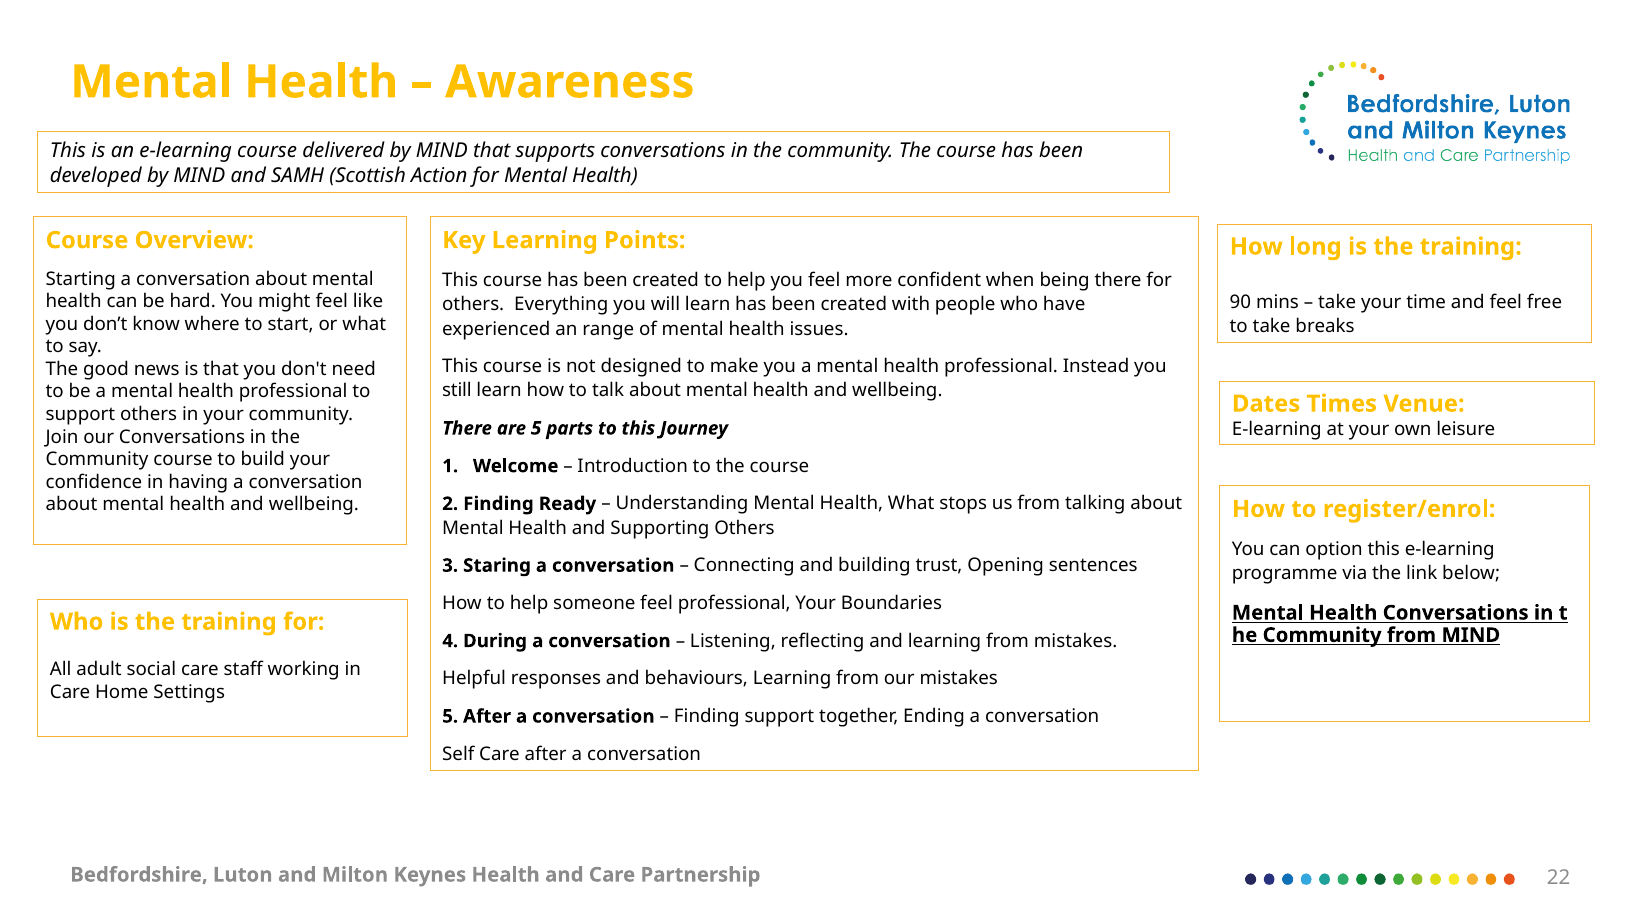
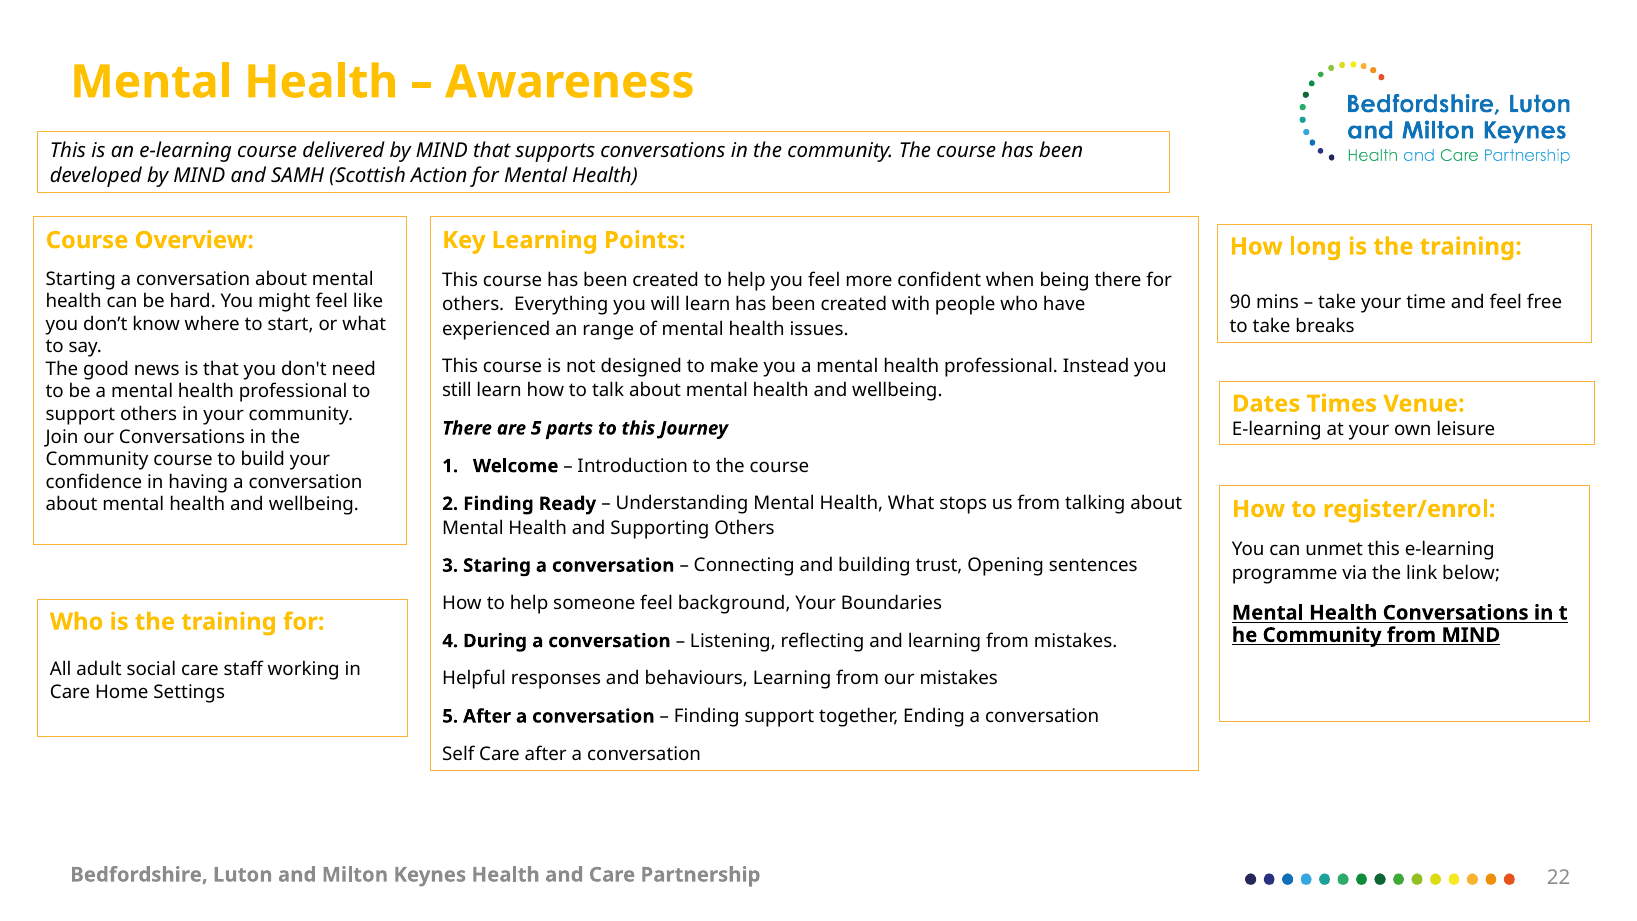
option: option -> unmet
feel professional: professional -> background
